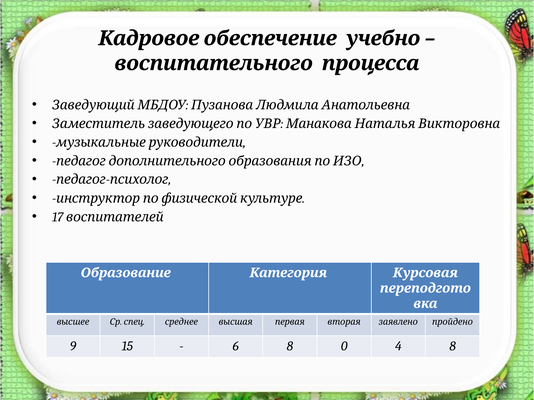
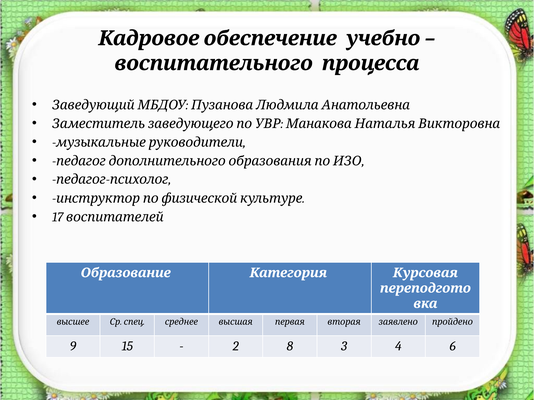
6: 6 -> 2
0: 0 -> 3
4 8: 8 -> 6
